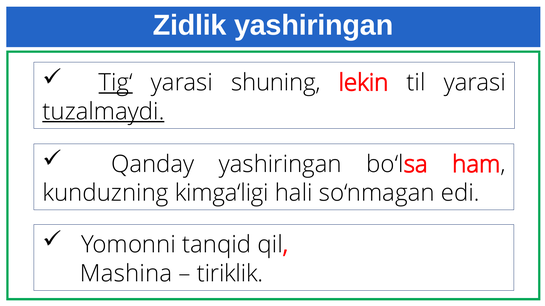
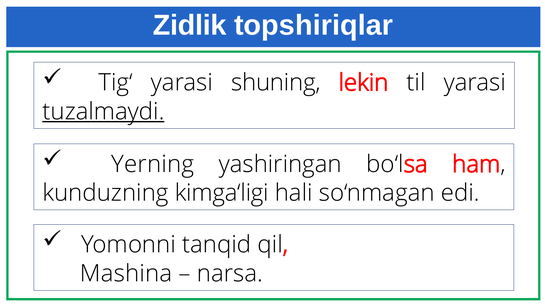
Zidlik yashiringan: yashiringan -> topshiriqlar
Tig‘ underline: present -> none
Qanday: Qanday -> Yerning
tiriklik: tiriklik -> narsa
